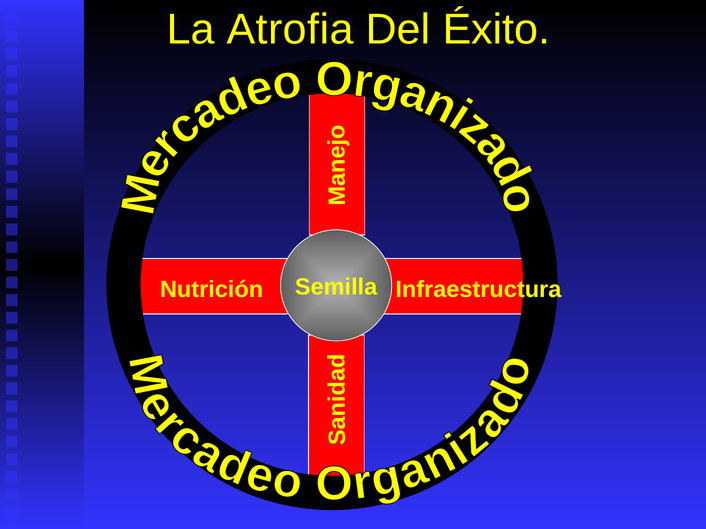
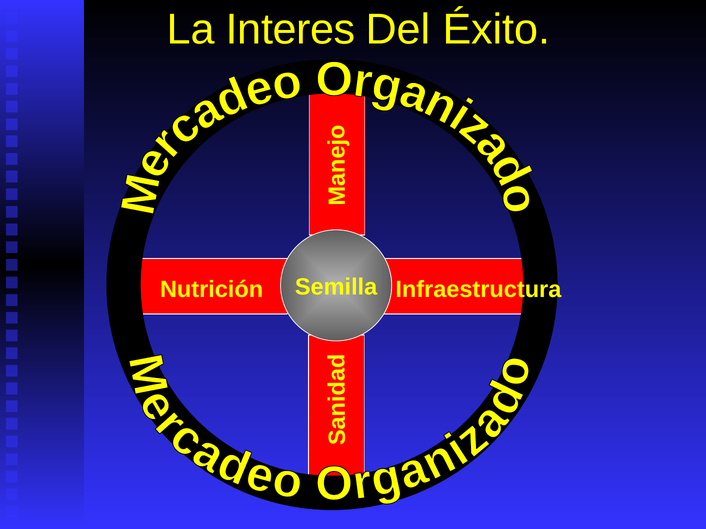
Atrofia: Atrofia -> Interes
